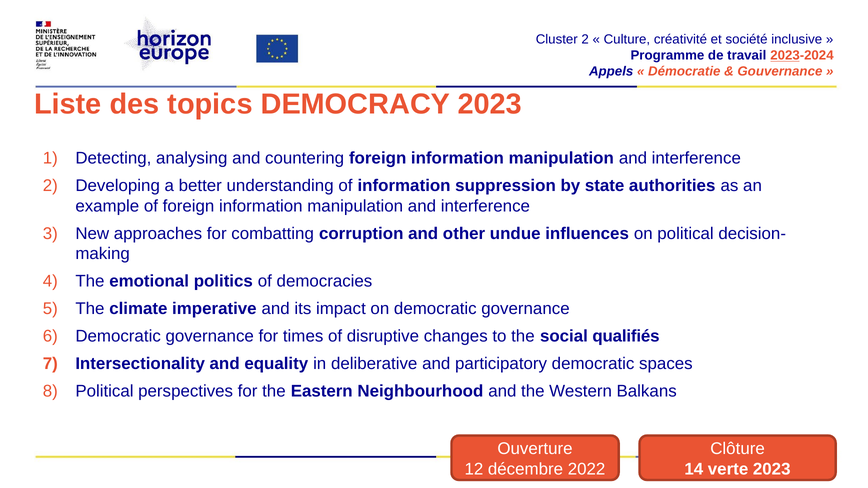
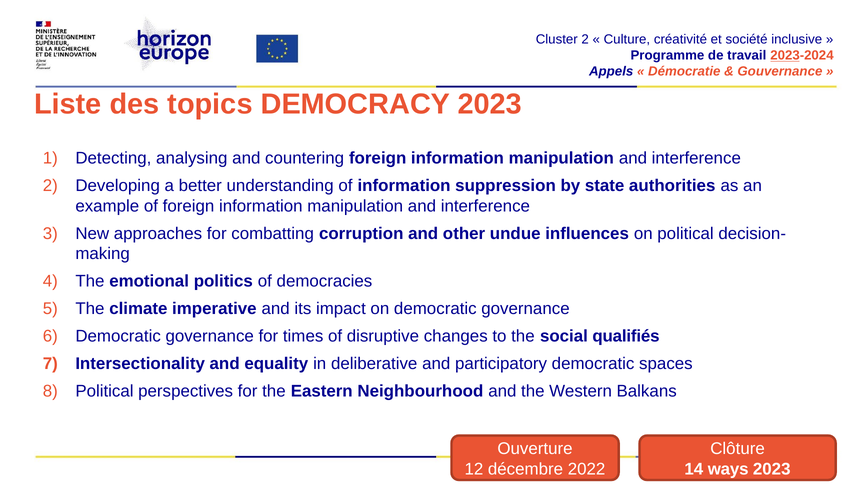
verte: verte -> ways
